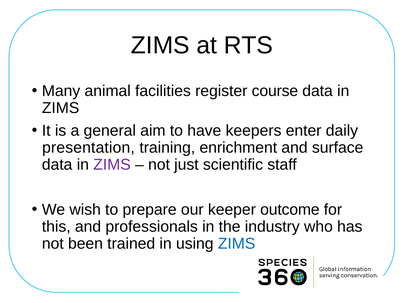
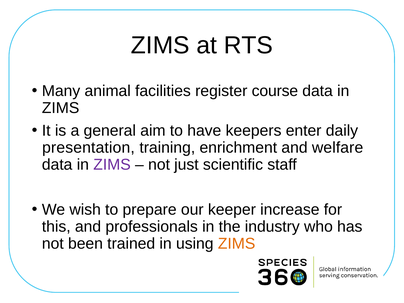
surface: surface -> welfare
outcome: outcome -> increase
ZIMS at (237, 244) colour: blue -> orange
